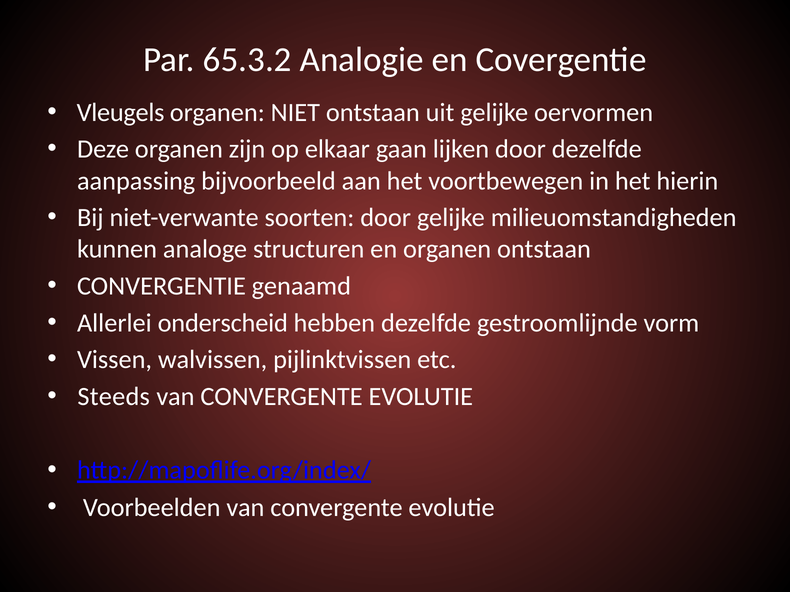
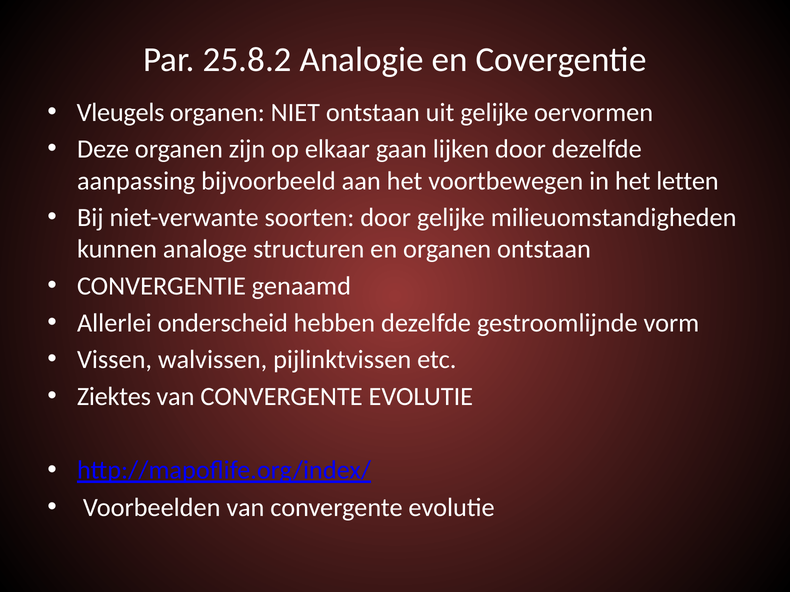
65.3.2: 65.3.2 -> 25.8.2
hierin: hierin -> letten
Steeds: Steeds -> Ziektes
